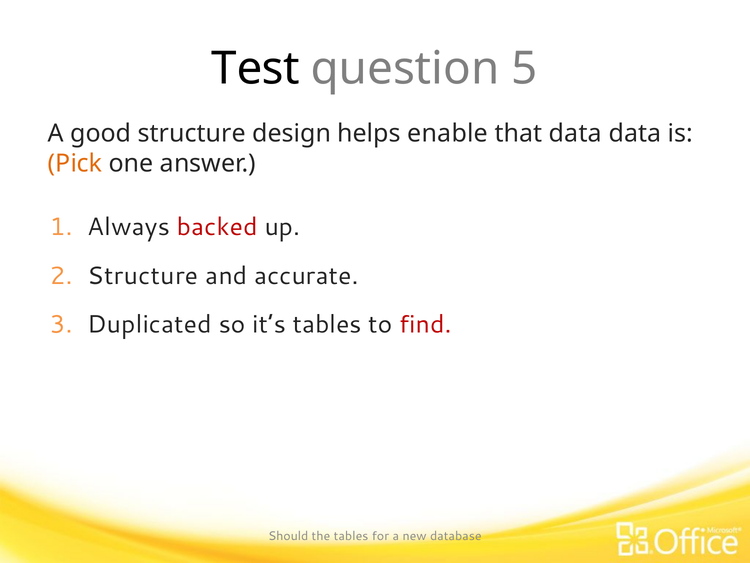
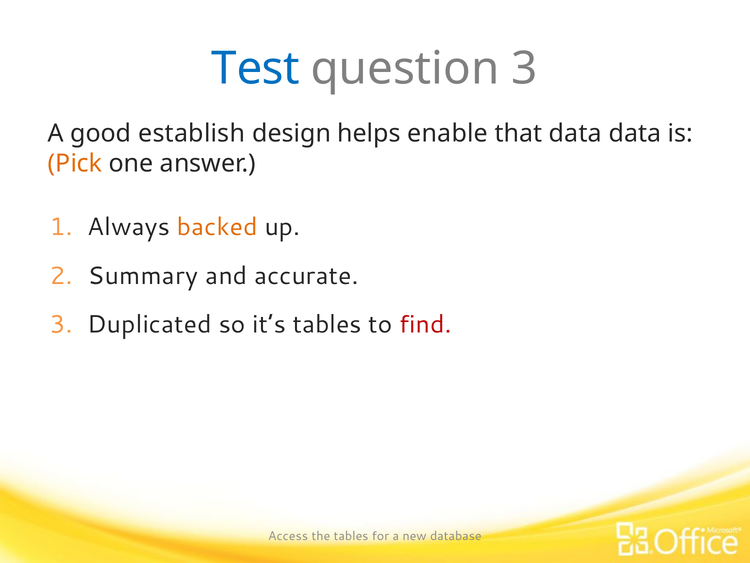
Test colour: black -> blue
question 5: 5 -> 3
good structure: structure -> establish
backed colour: red -> orange
2 Structure: Structure -> Summary
Should: Should -> Access
